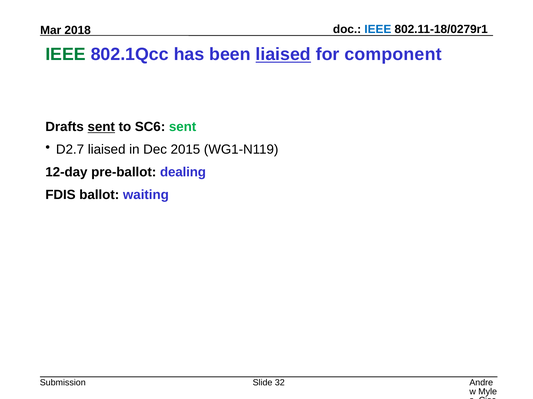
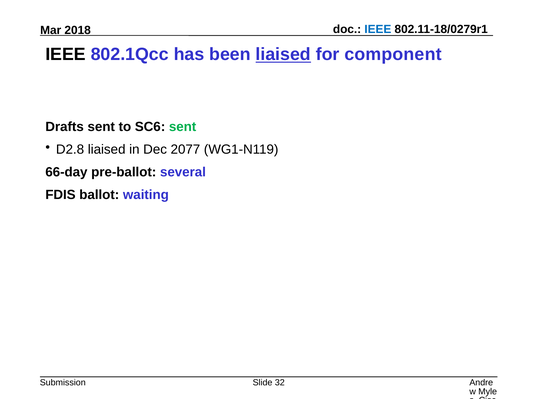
IEEE at (66, 55) colour: green -> black
sent at (101, 127) underline: present -> none
D2.7: D2.7 -> D2.8
2015: 2015 -> 2077
12-day: 12-day -> 66-day
dealing: dealing -> several
